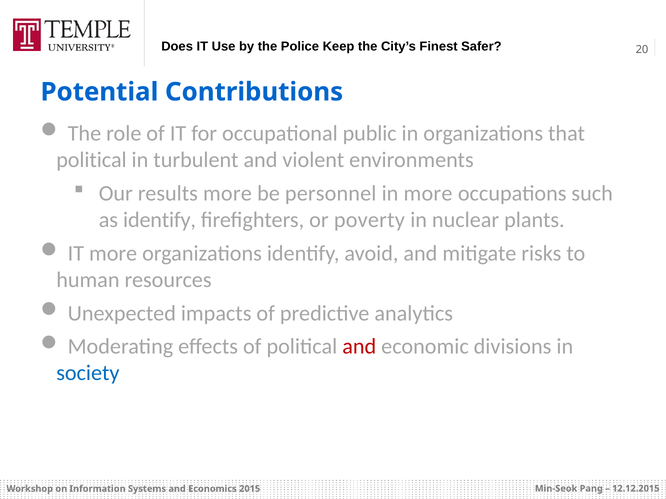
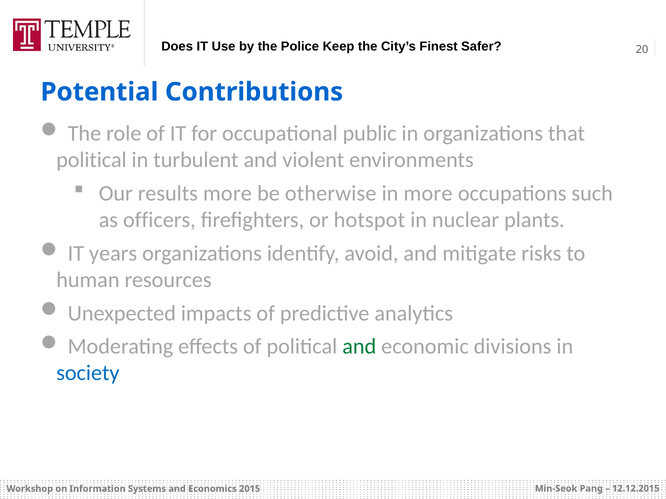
personnel: personnel -> otherwise
as identify: identify -> officers
poverty: poverty -> hotspot
IT more: more -> years
and at (359, 347) colour: red -> green
